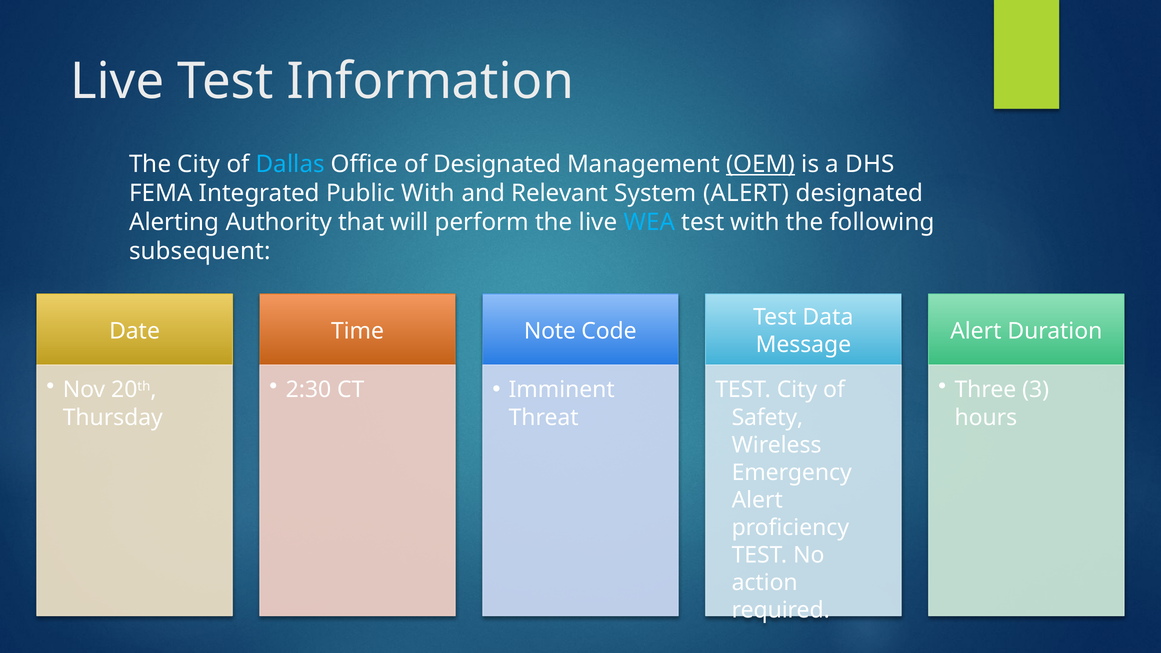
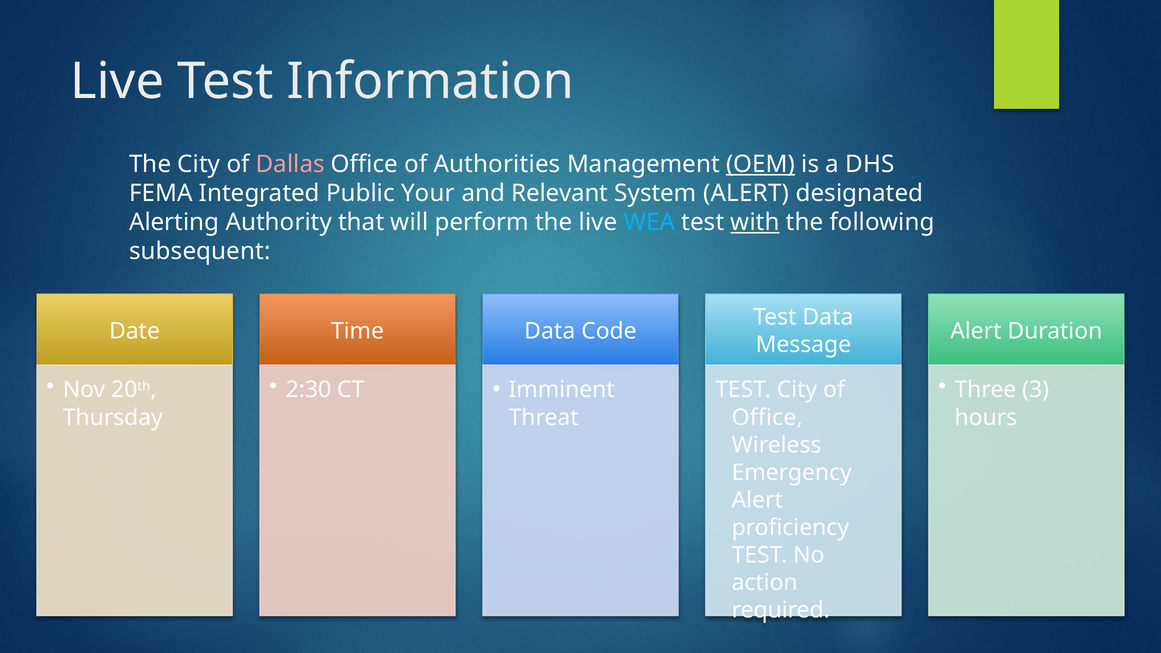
Dallas colour: light blue -> pink
of Designated: Designated -> Authorities
Public With: With -> Your
with at (755, 222) underline: none -> present
Note at (550, 331): Note -> Data
Safety at (767, 418): Safety -> Office
